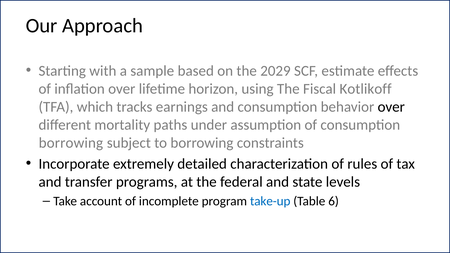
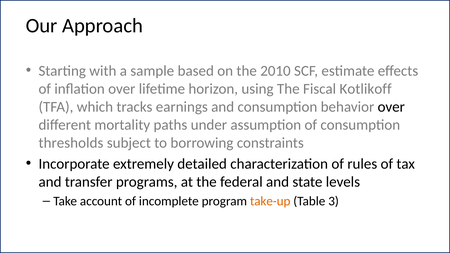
2029: 2029 -> 2010
borrowing at (71, 143): borrowing -> thresholds
take-up colour: blue -> orange
6: 6 -> 3
